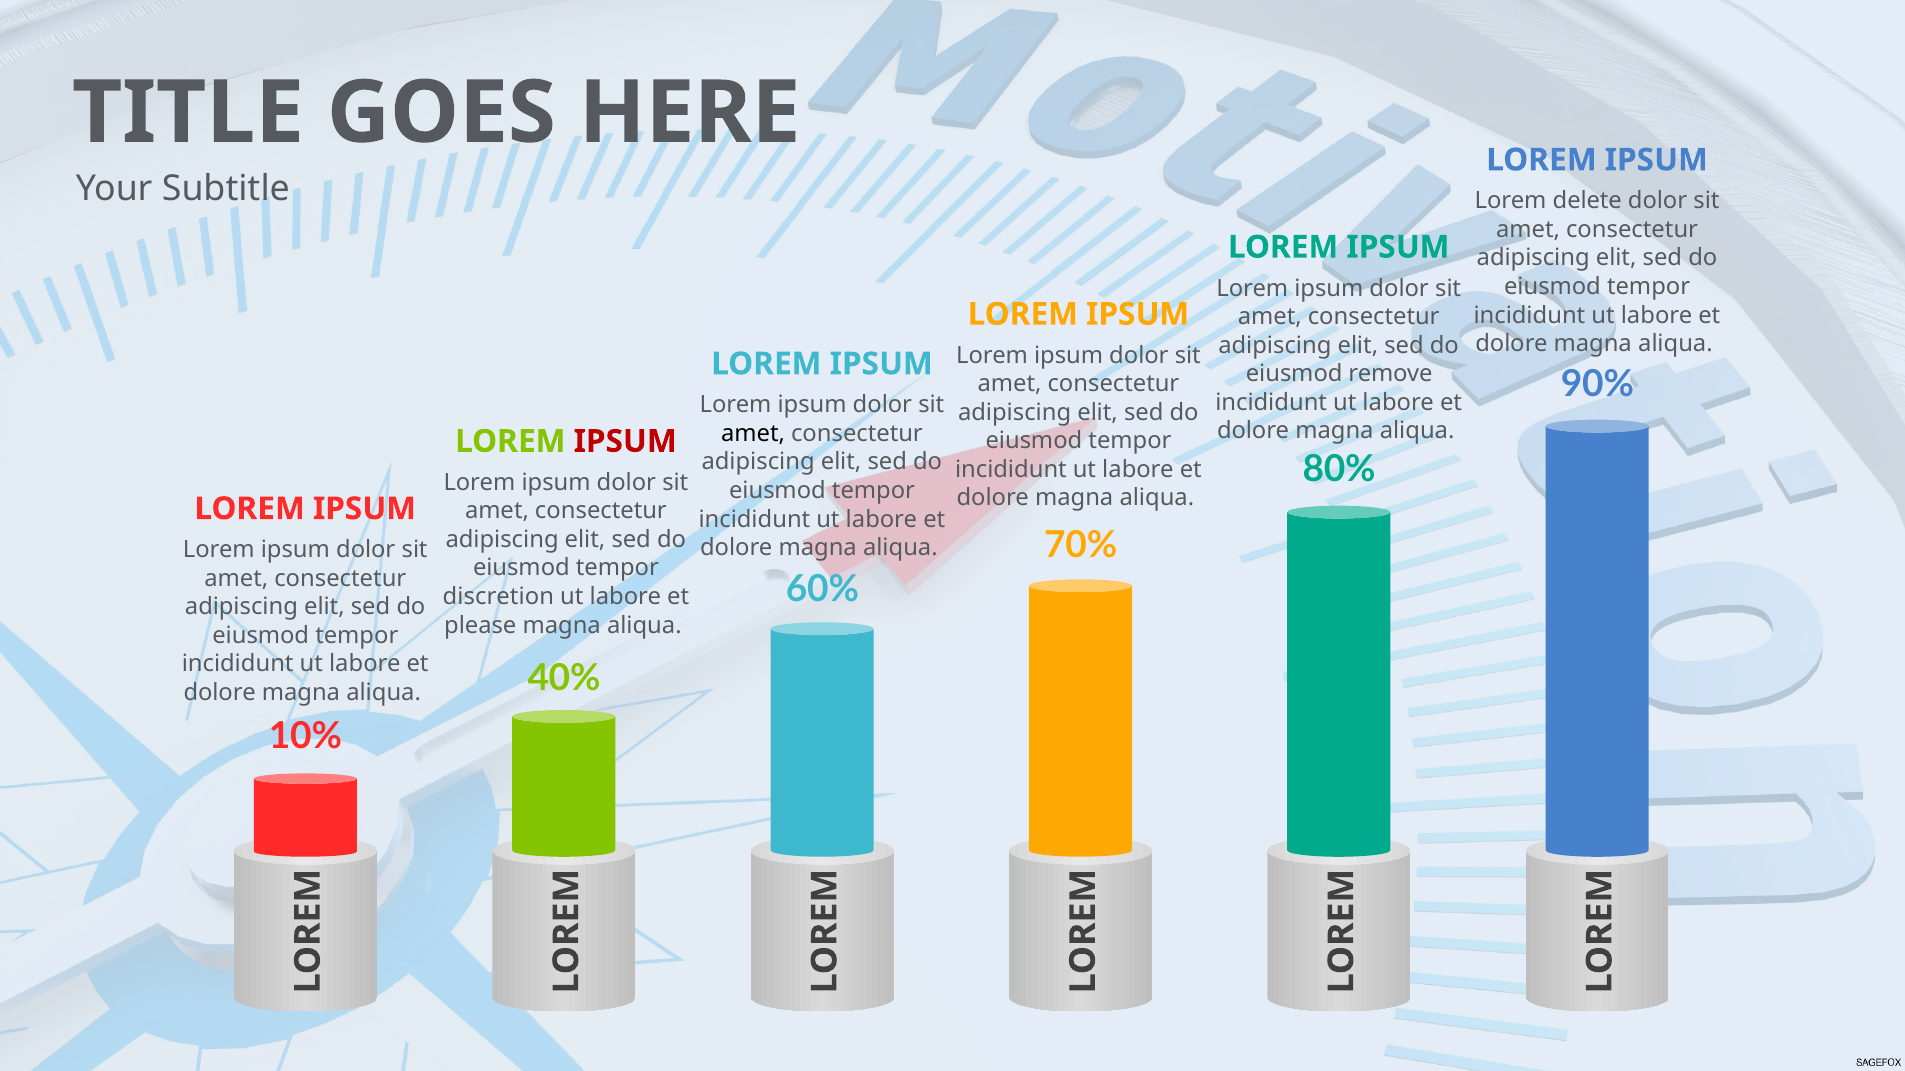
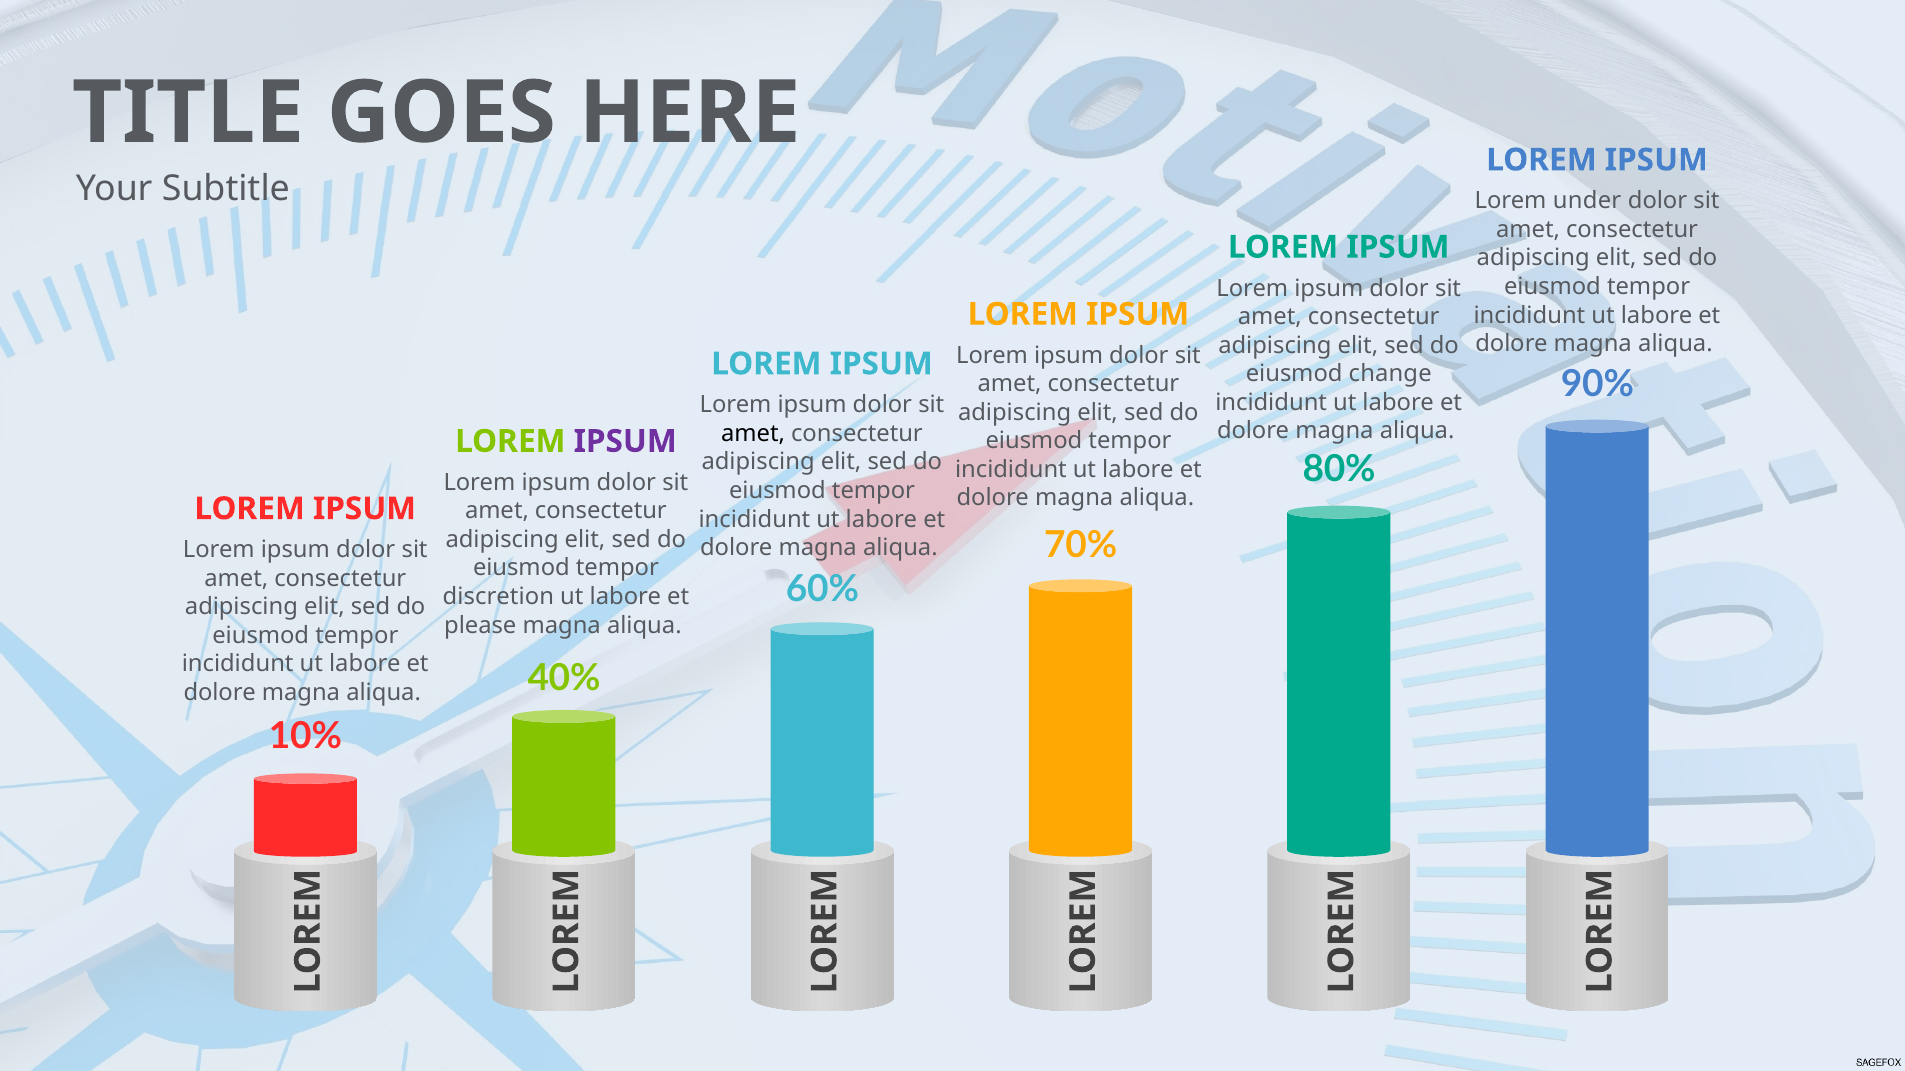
delete: delete -> under
remove: remove -> change
IPSUM at (625, 442) colour: red -> purple
